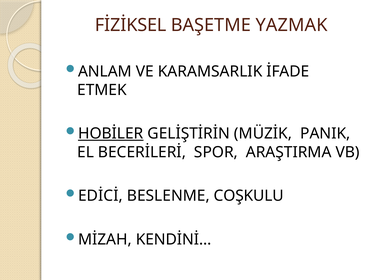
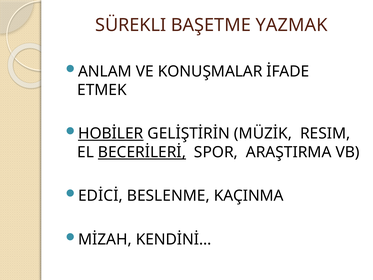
FİZİKSEL: FİZİKSEL -> SÜREKLI
KARAMSARLIK: KARAMSARLIK -> KONUŞMALAR
PANIK: PANIK -> RESIM
BECERİLERİ underline: none -> present
COŞKULU: COŞKULU -> KAÇINMA
